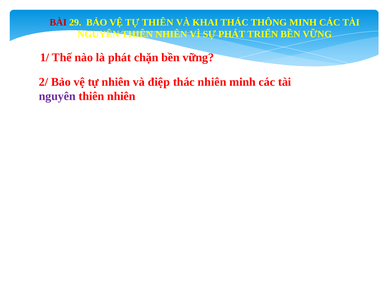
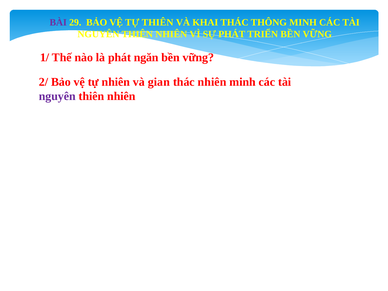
BÀI colour: red -> purple
chặn: chặn -> ngăn
điệp: điệp -> gian
